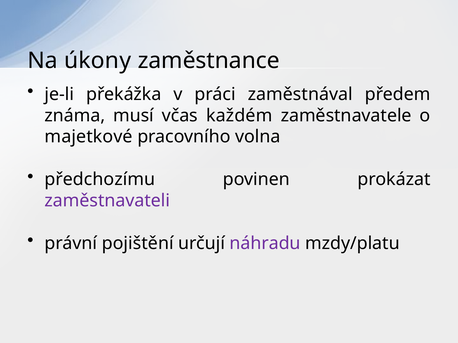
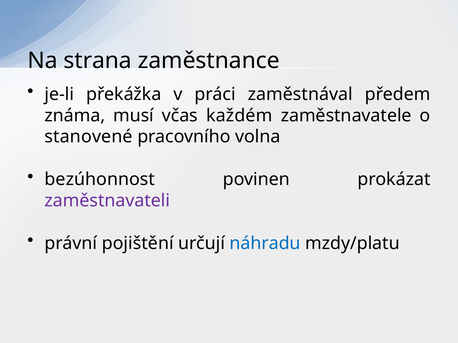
úkony: úkony -> strana
majetkové: majetkové -> stanovené
předchozímu: předchozímu -> bezúhonnost
náhradu colour: purple -> blue
